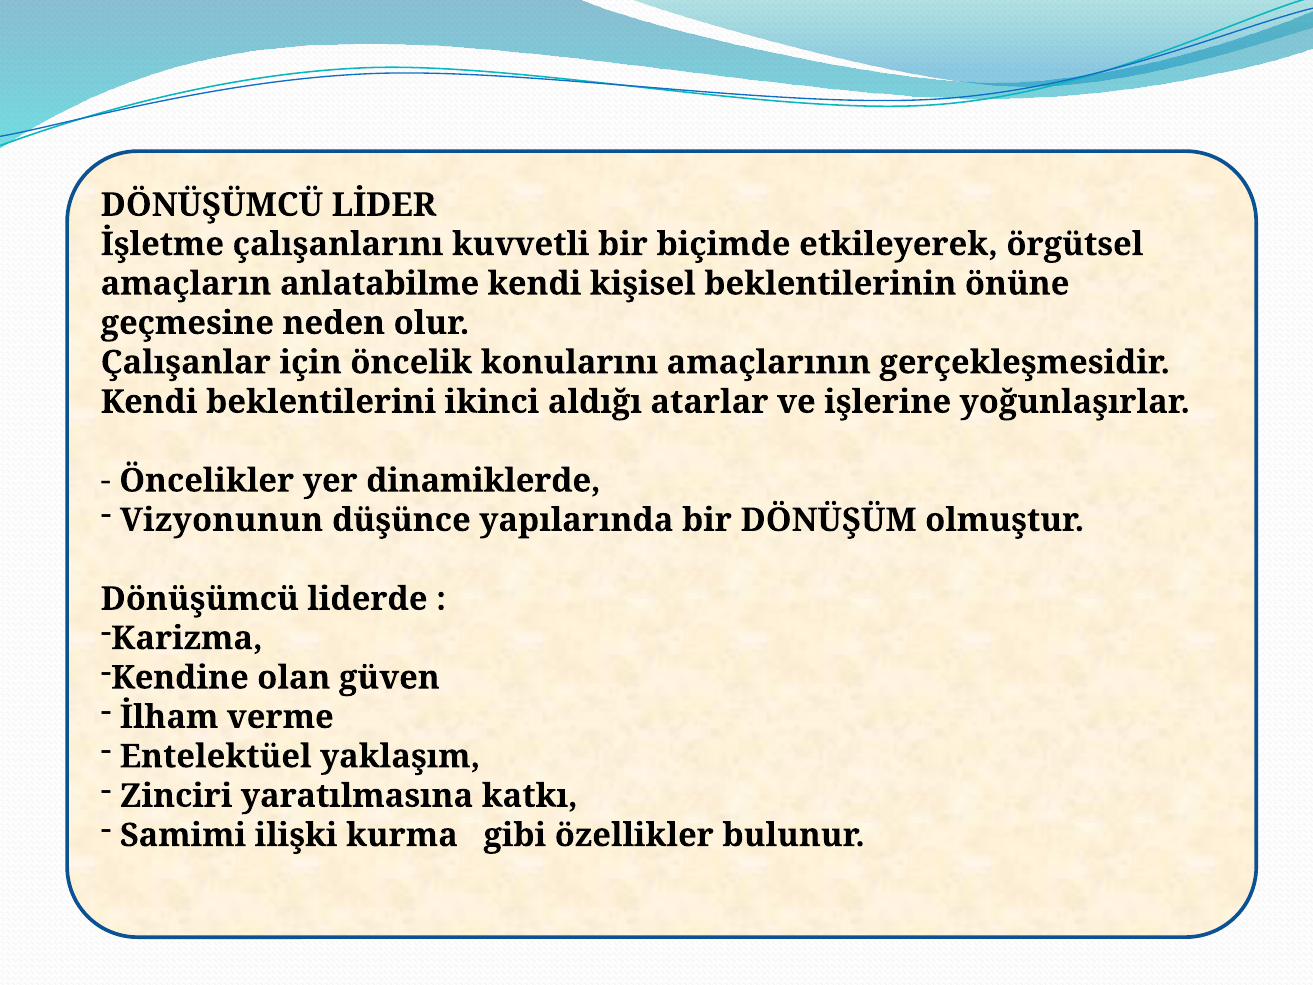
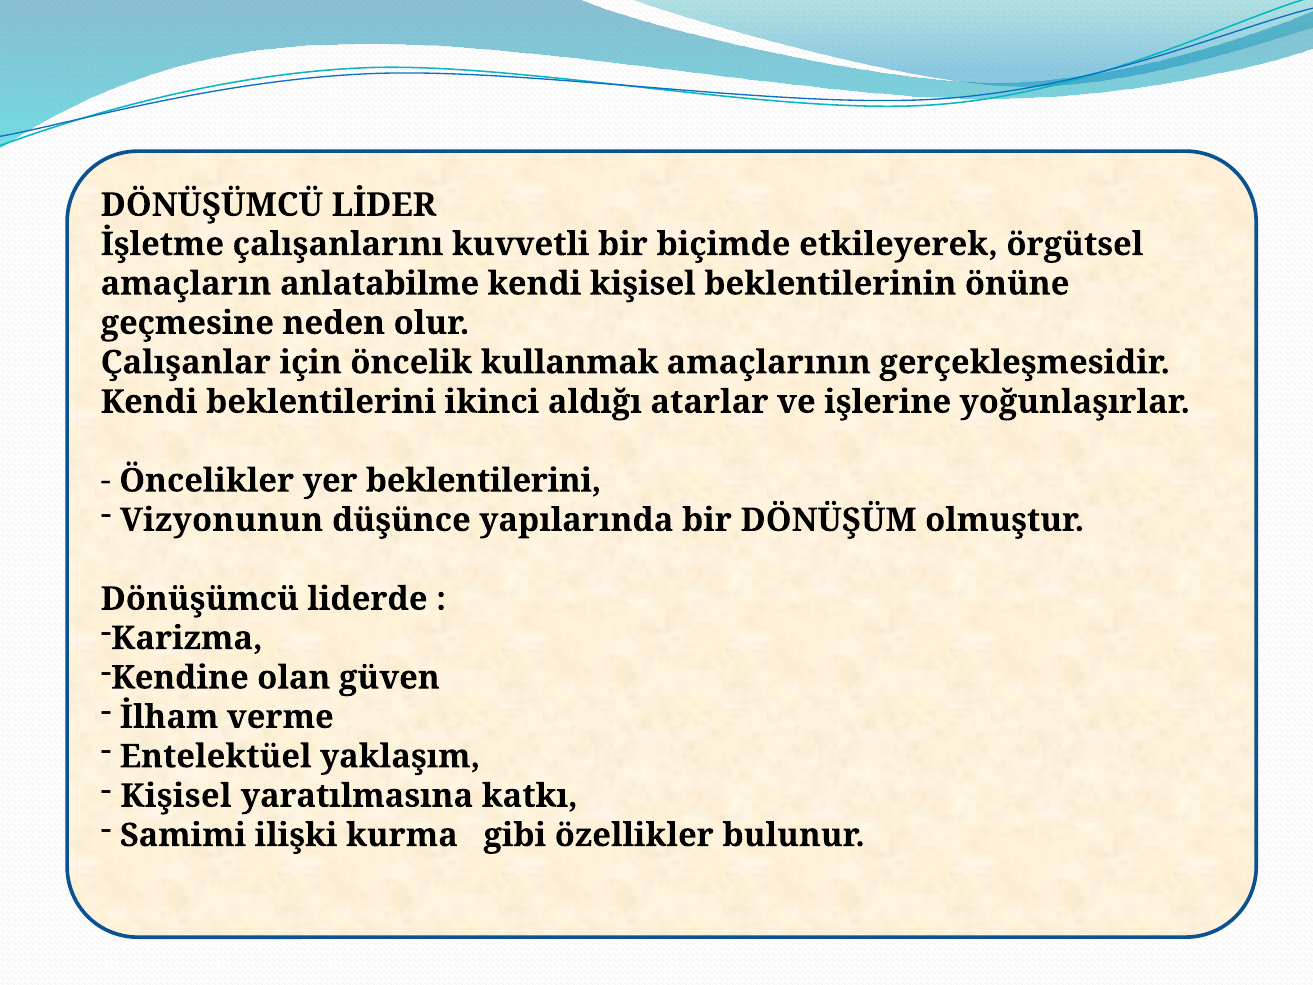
konularını: konularını -> kullanmak
yer dinamiklerde: dinamiklerde -> beklentilerini
Zinciri at (176, 796): Zinciri -> Kişisel
